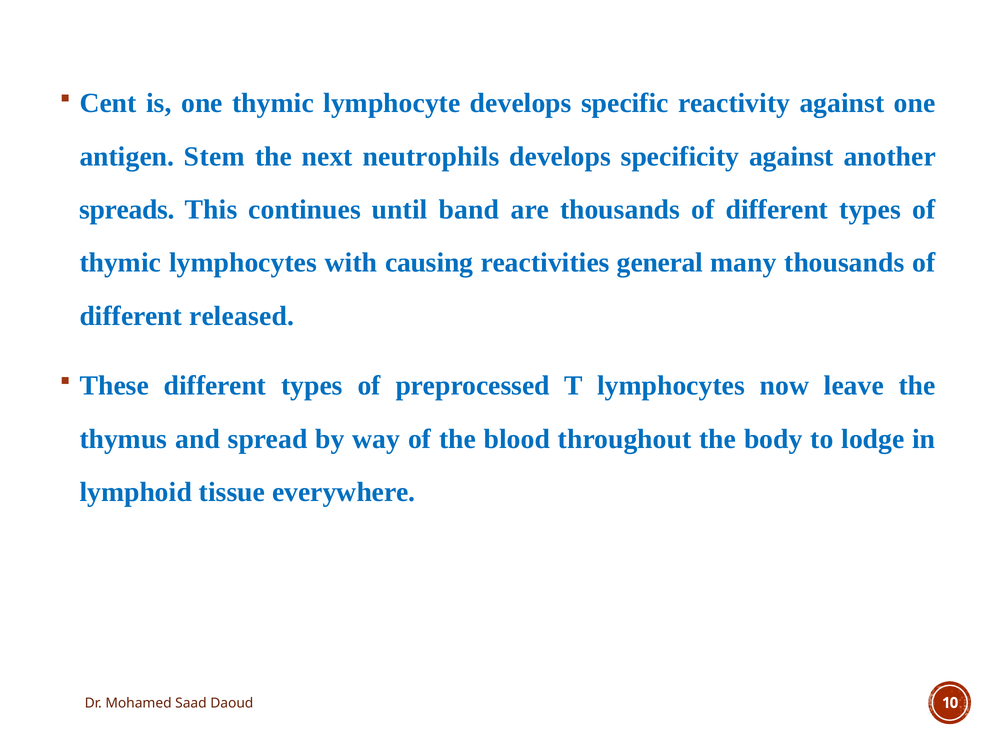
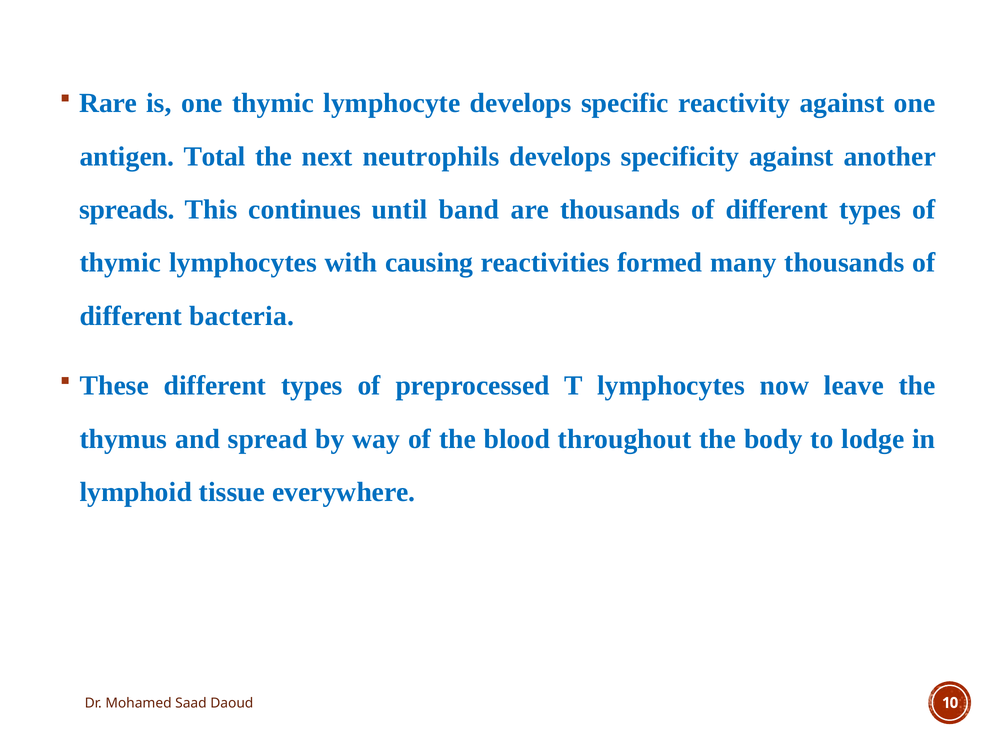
Cent: Cent -> Rare
Stem: Stem -> Total
general: general -> formed
released: released -> bacteria
